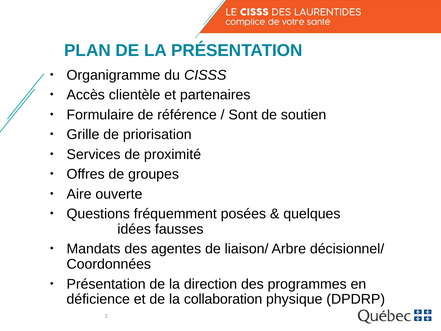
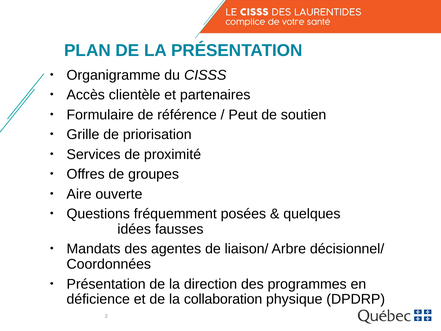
Sont: Sont -> Peut
